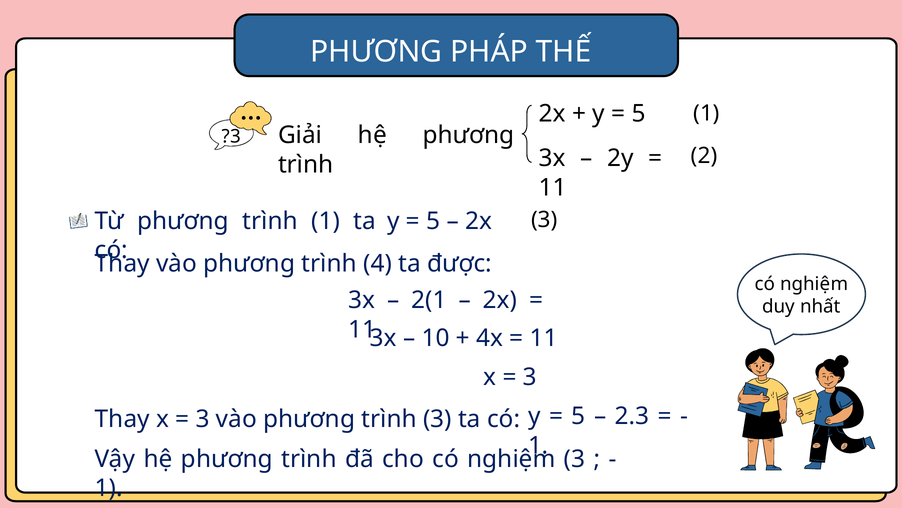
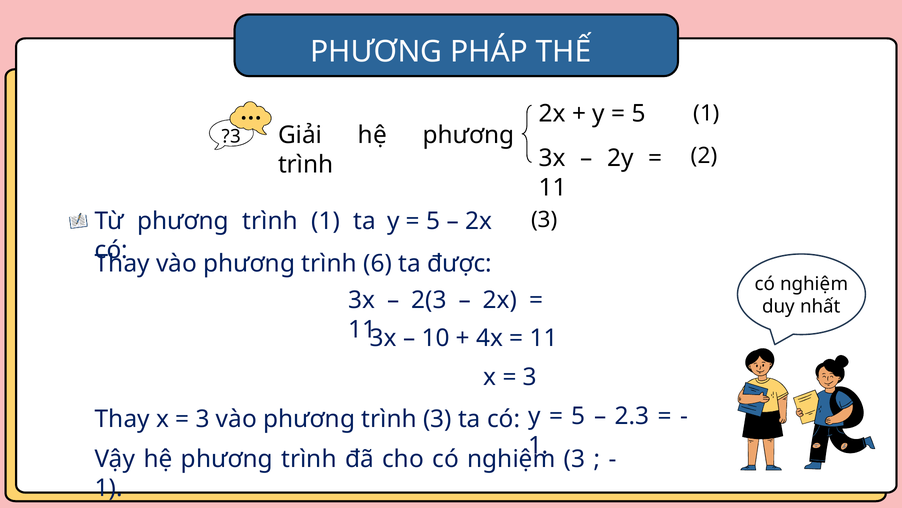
4: 4 -> 6
2(1: 2(1 -> 2(3
